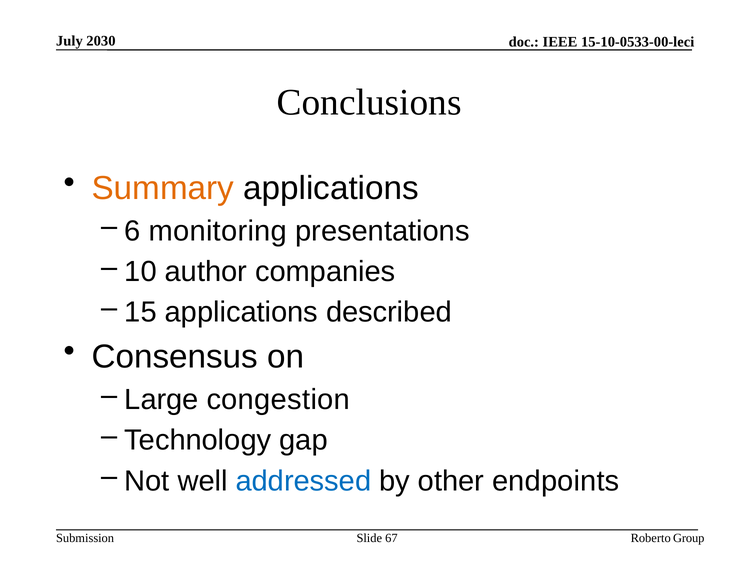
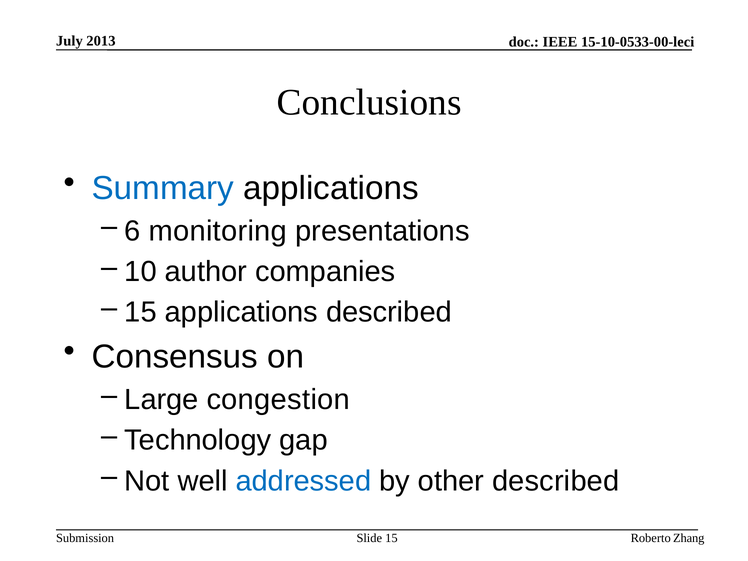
2030: 2030 -> 2013
Summary colour: orange -> blue
other endpoints: endpoints -> described
Group: Group -> Zhang
67: 67 -> 15
